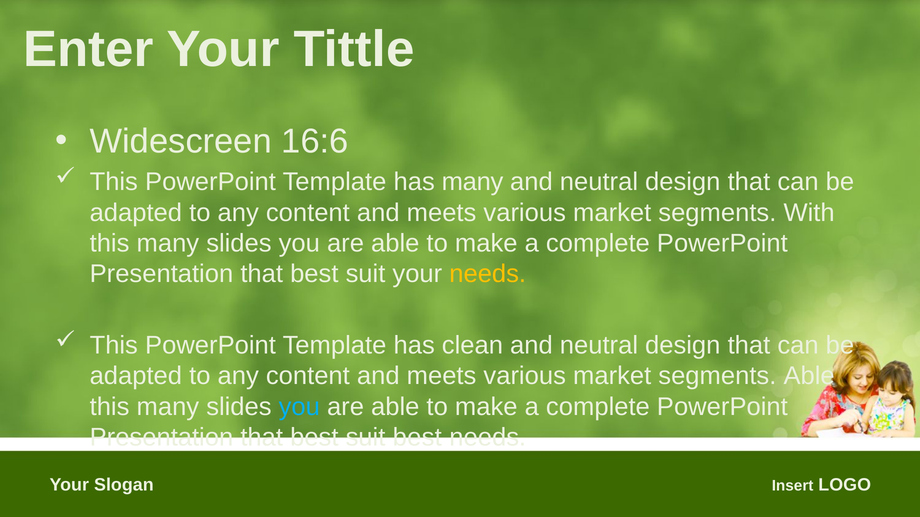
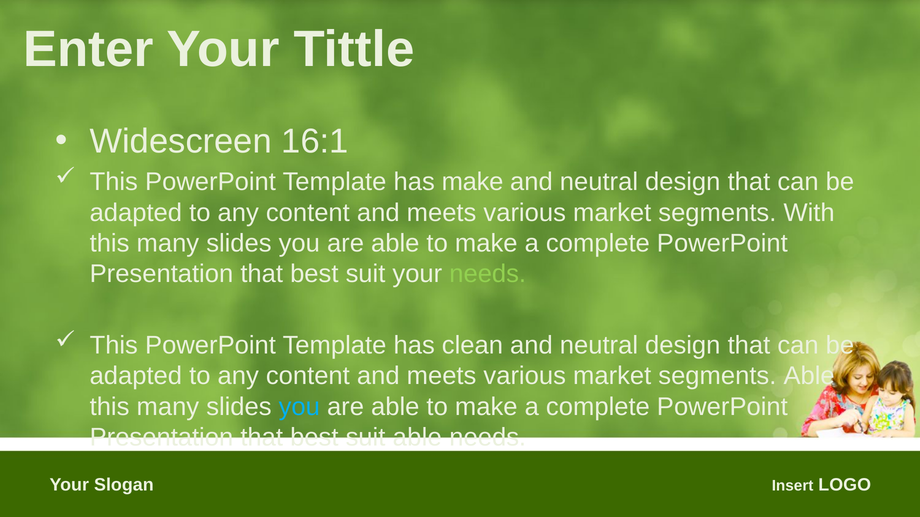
16:6: 16:6 -> 16:1
has many: many -> make
needs at (488, 274) colour: yellow -> light green
suit best: best -> able
